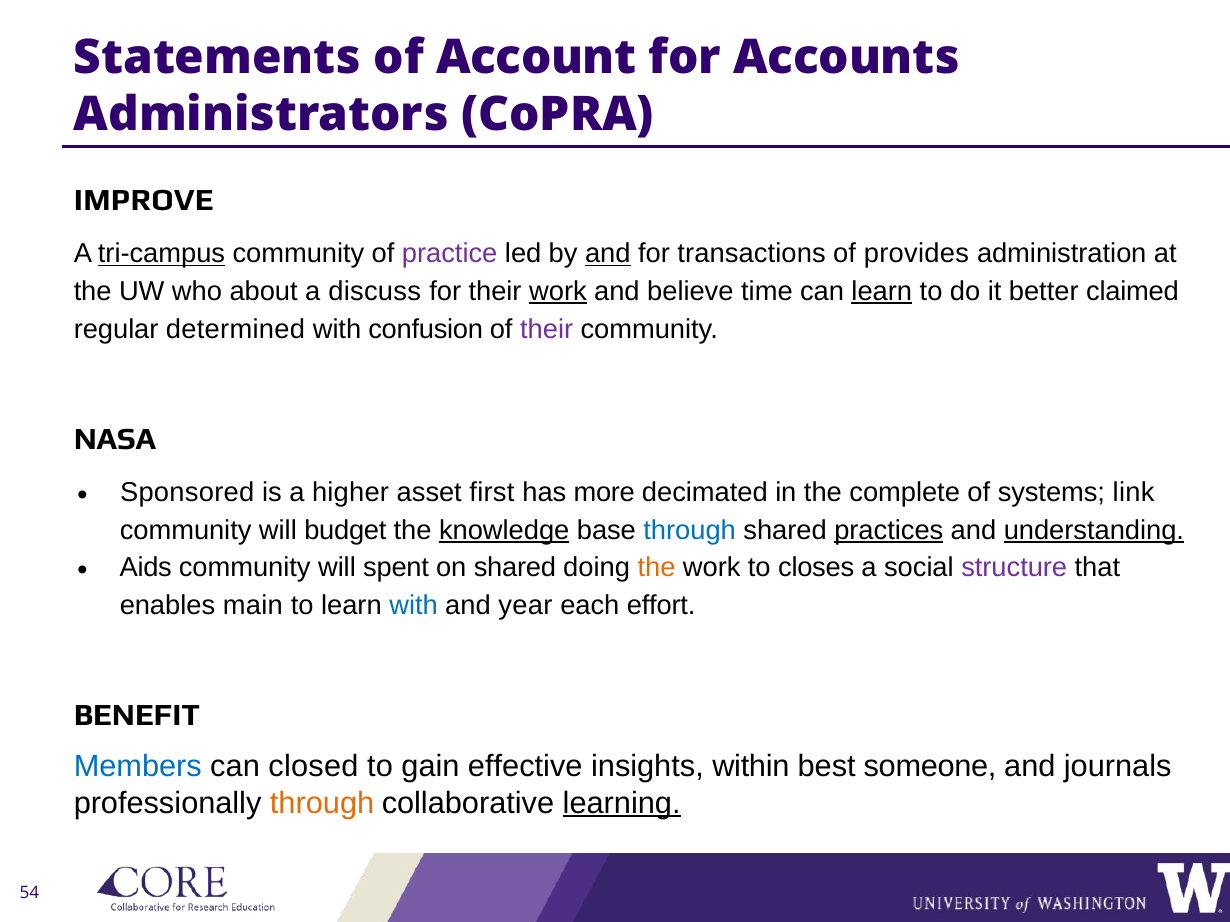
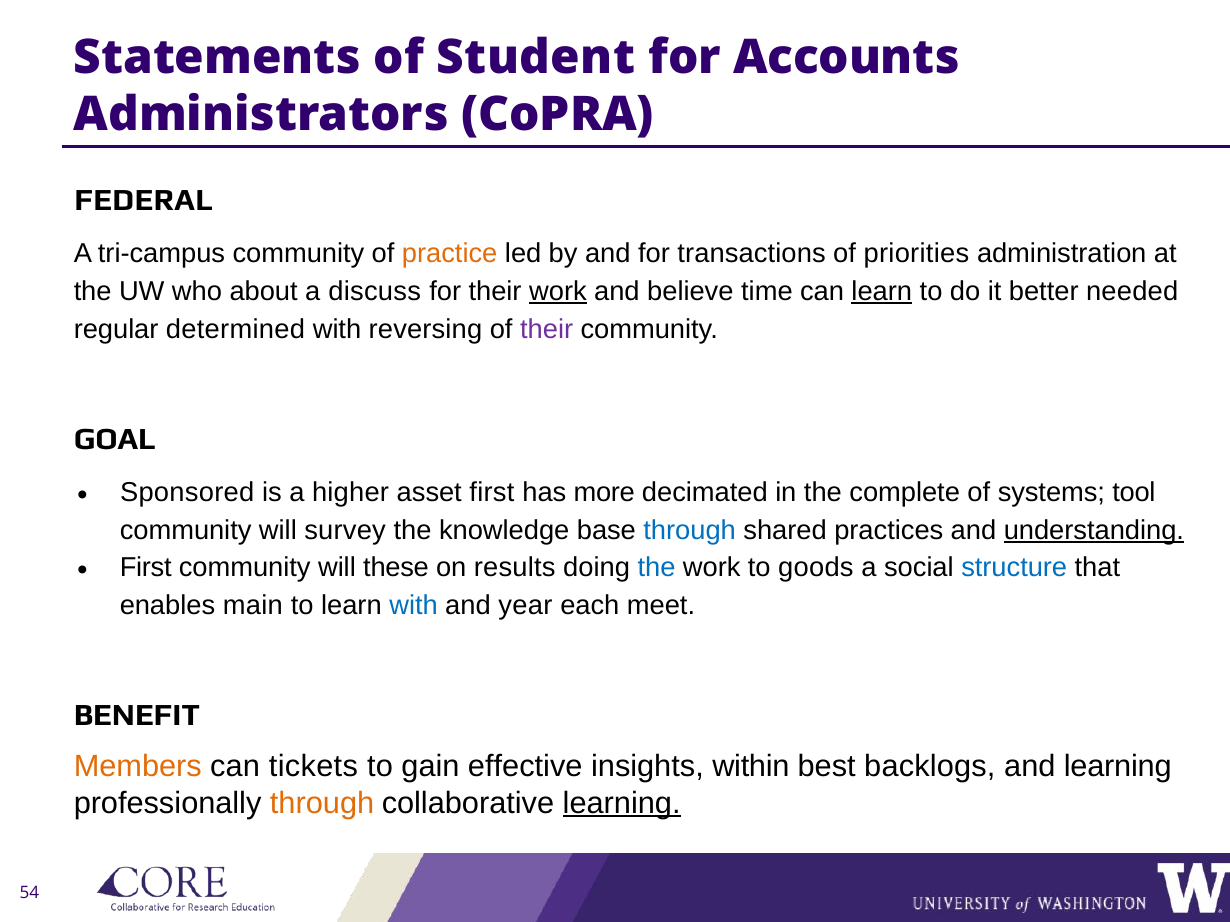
Account: Account -> Student
IMPROVE: IMPROVE -> FEDERAL
tri-campus underline: present -> none
practice colour: purple -> orange
and at (608, 254) underline: present -> none
provides: provides -> priorities
claimed: claimed -> needed
confusion: confusion -> reversing
NASA: NASA -> GOAL
link: link -> tool
budget: budget -> survey
knowledge underline: present -> none
practices underline: present -> none
Aids at (146, 568): Aids -> First
spent: spent -> these
on shared: shared -> results
the at (656, 568) colour: orange -> blue
closes: closes -> goods
structure colour: purple -> blue
effort: effort -> meet
Members colour: blue -> orange
closed: closed -> tickets
someone: someone -> backlogs
and journals: journals -> learning
